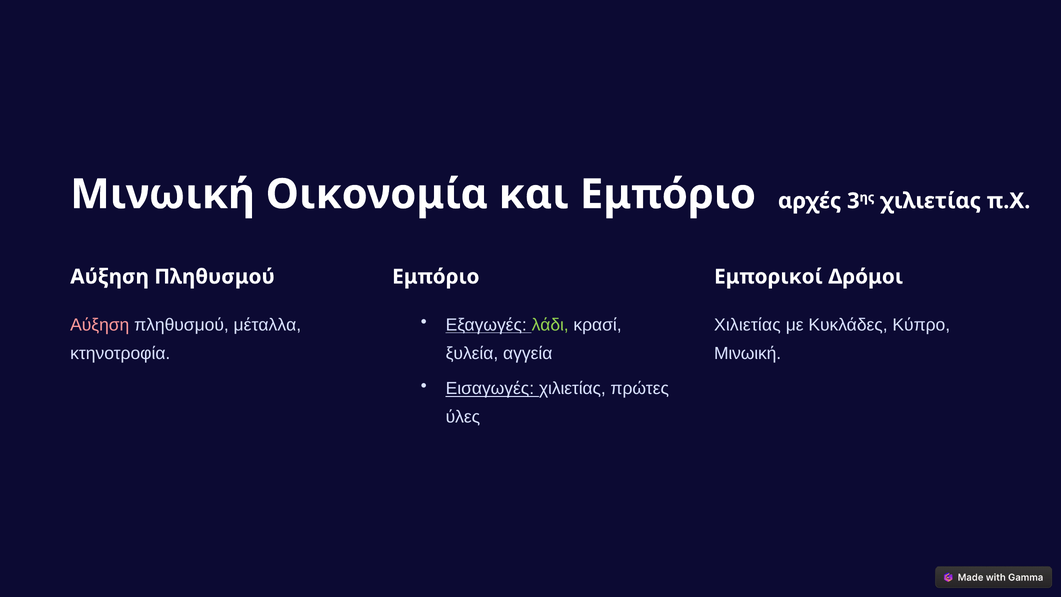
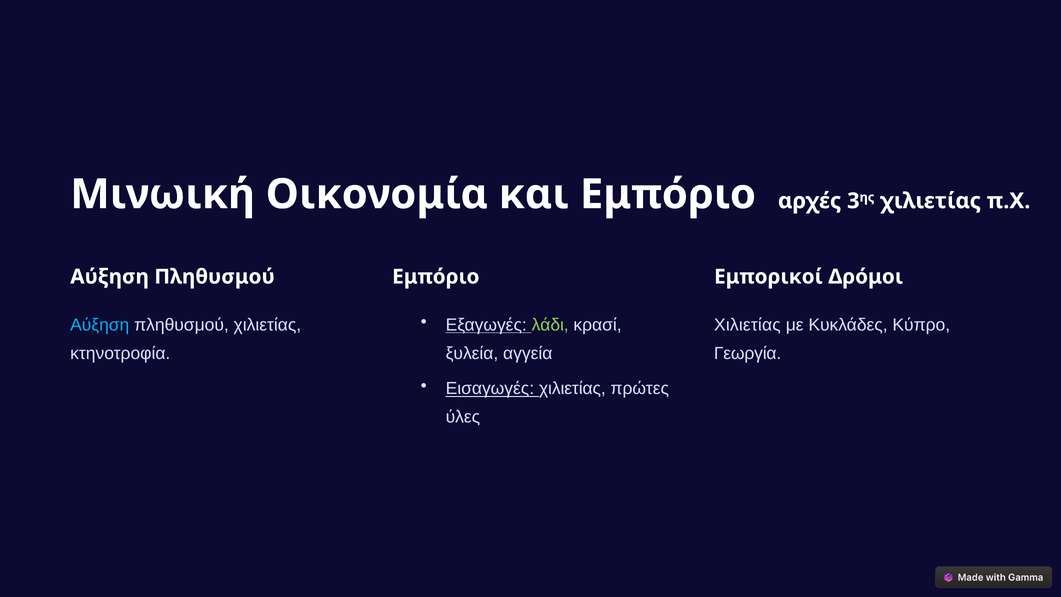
Αύξηση at (100, 325) colour: pink -> light blue
πληθυσμού μέταλλα: μέταλλα -> χιλιετίας
Μινωική at (748, 354): Μινωική -> Γεωργία
